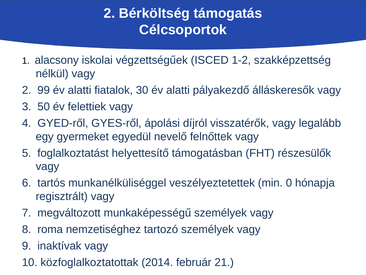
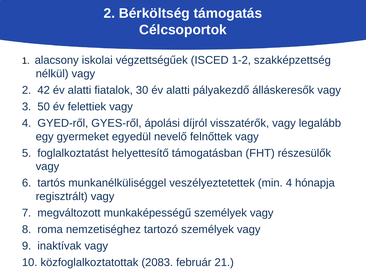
99: 99 -> 42
min 0: 0 -> 4
2014: 2014 -> 2083
